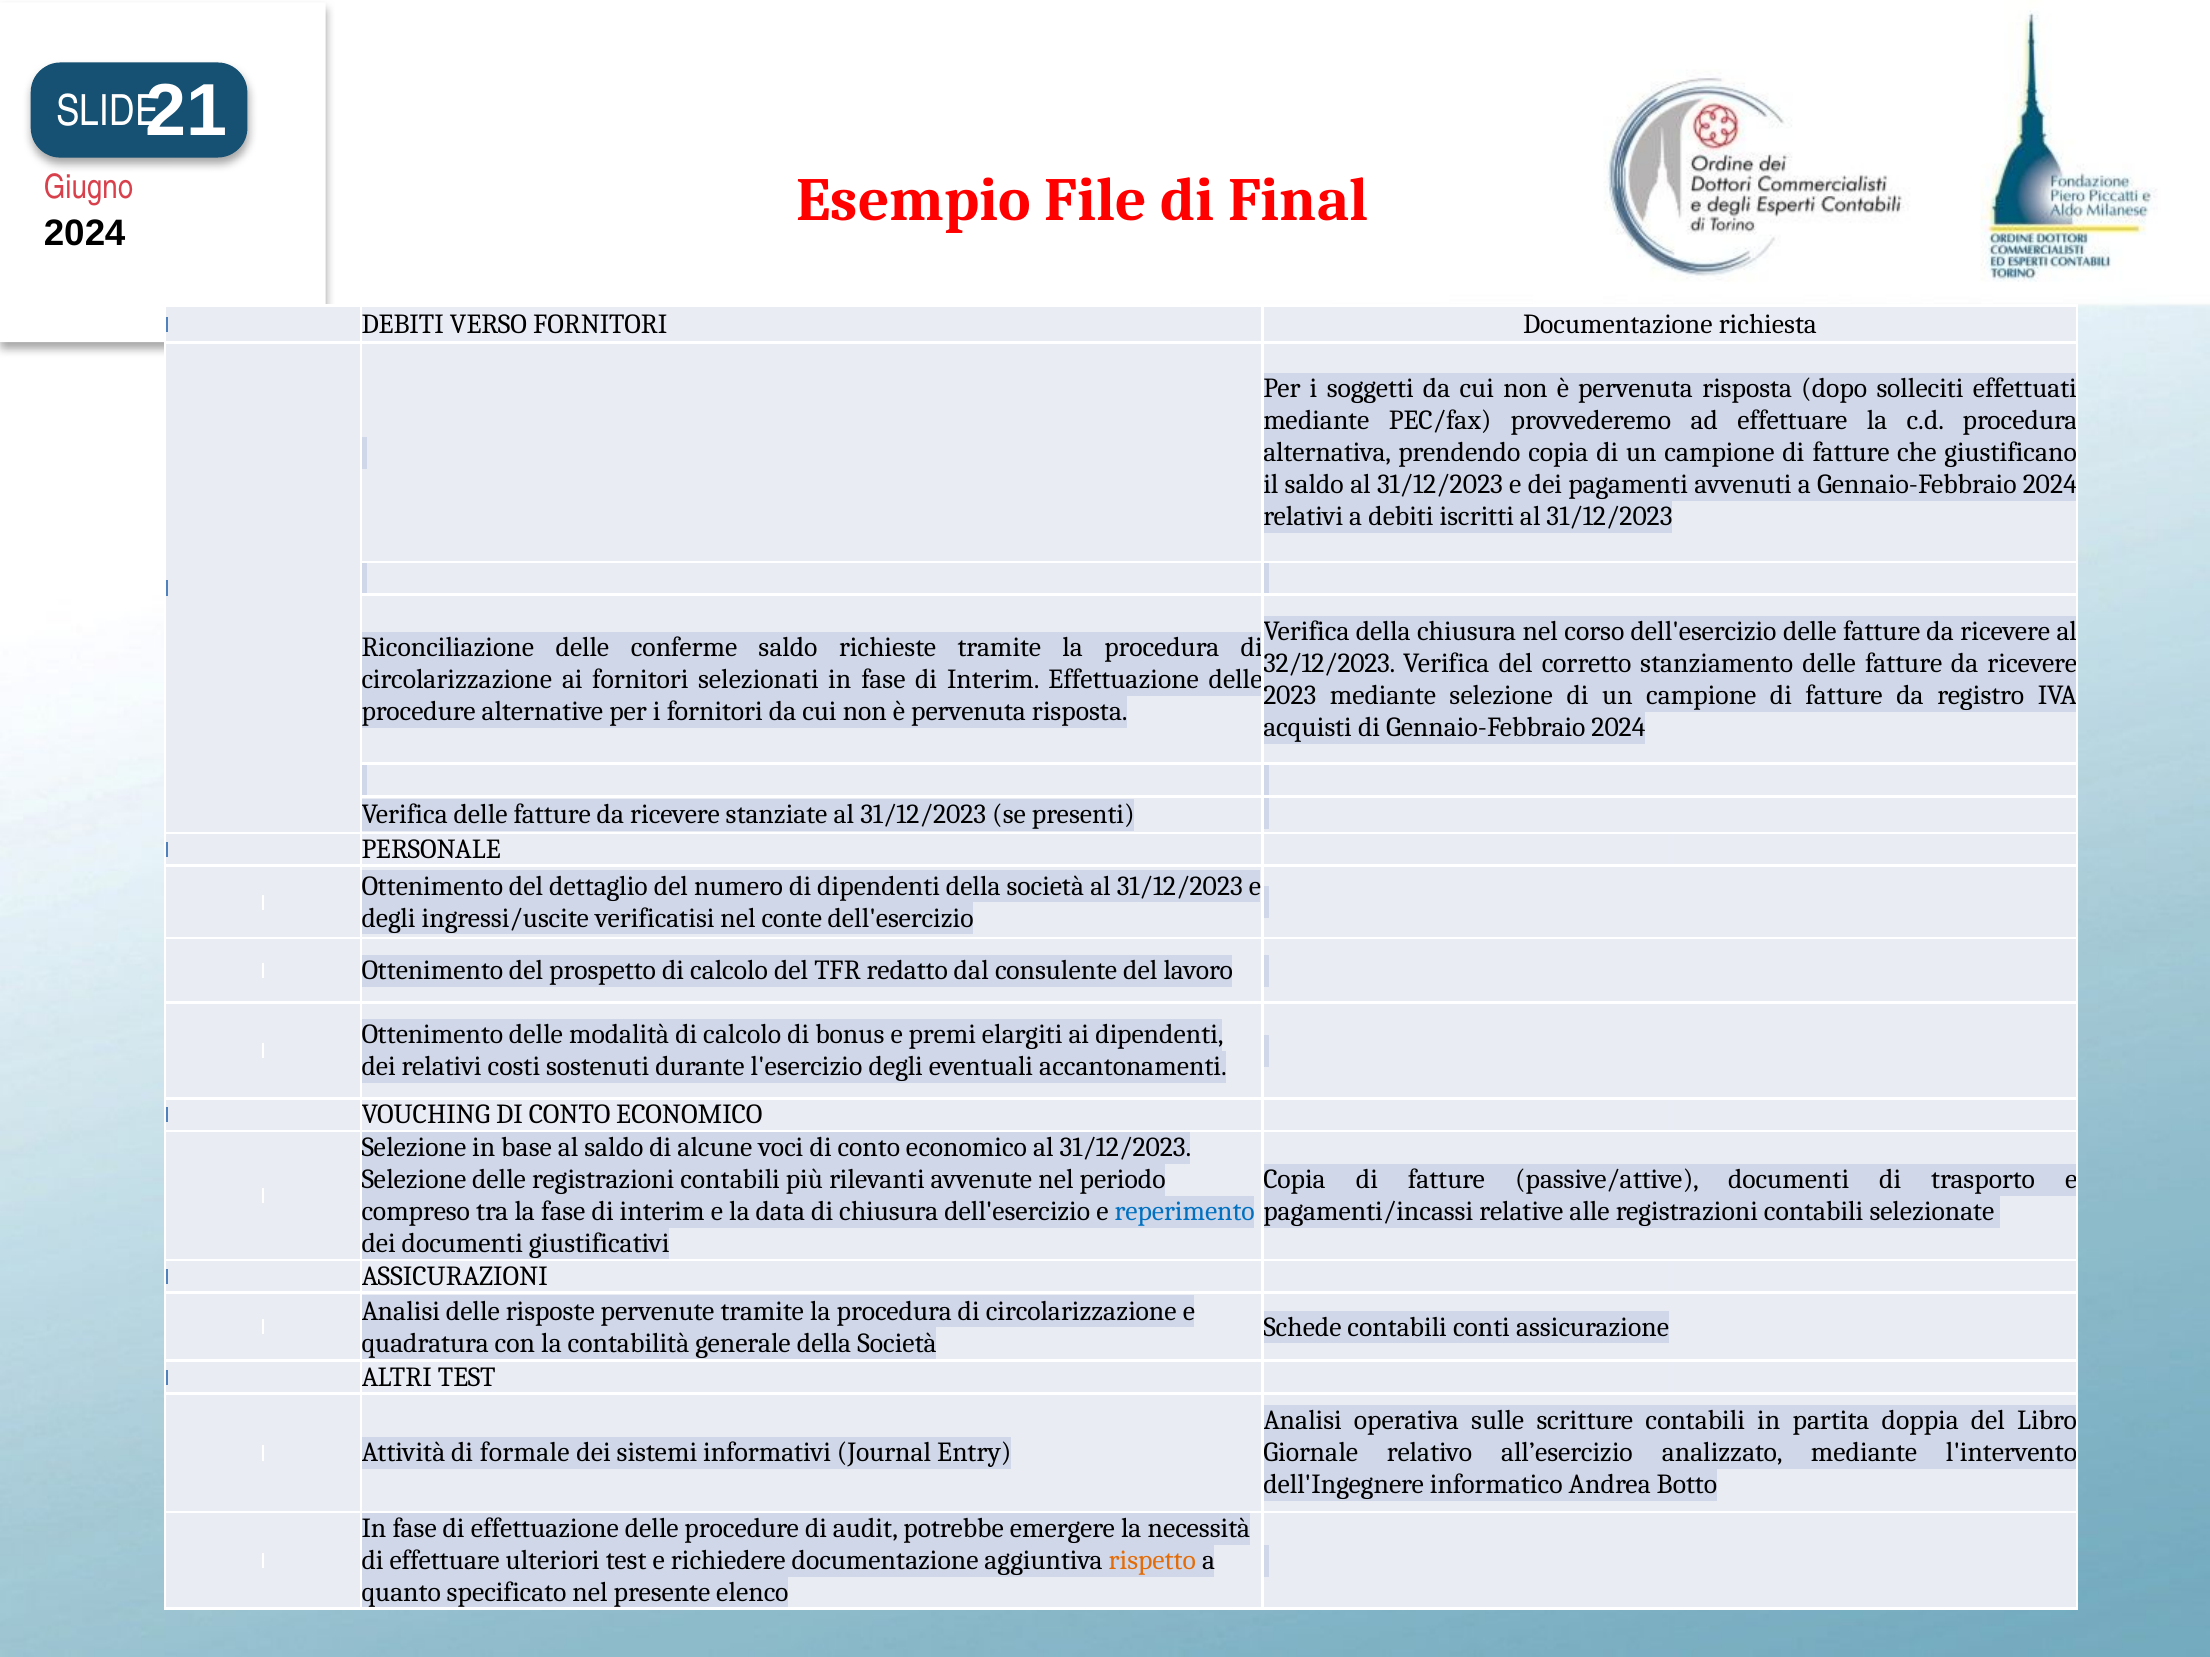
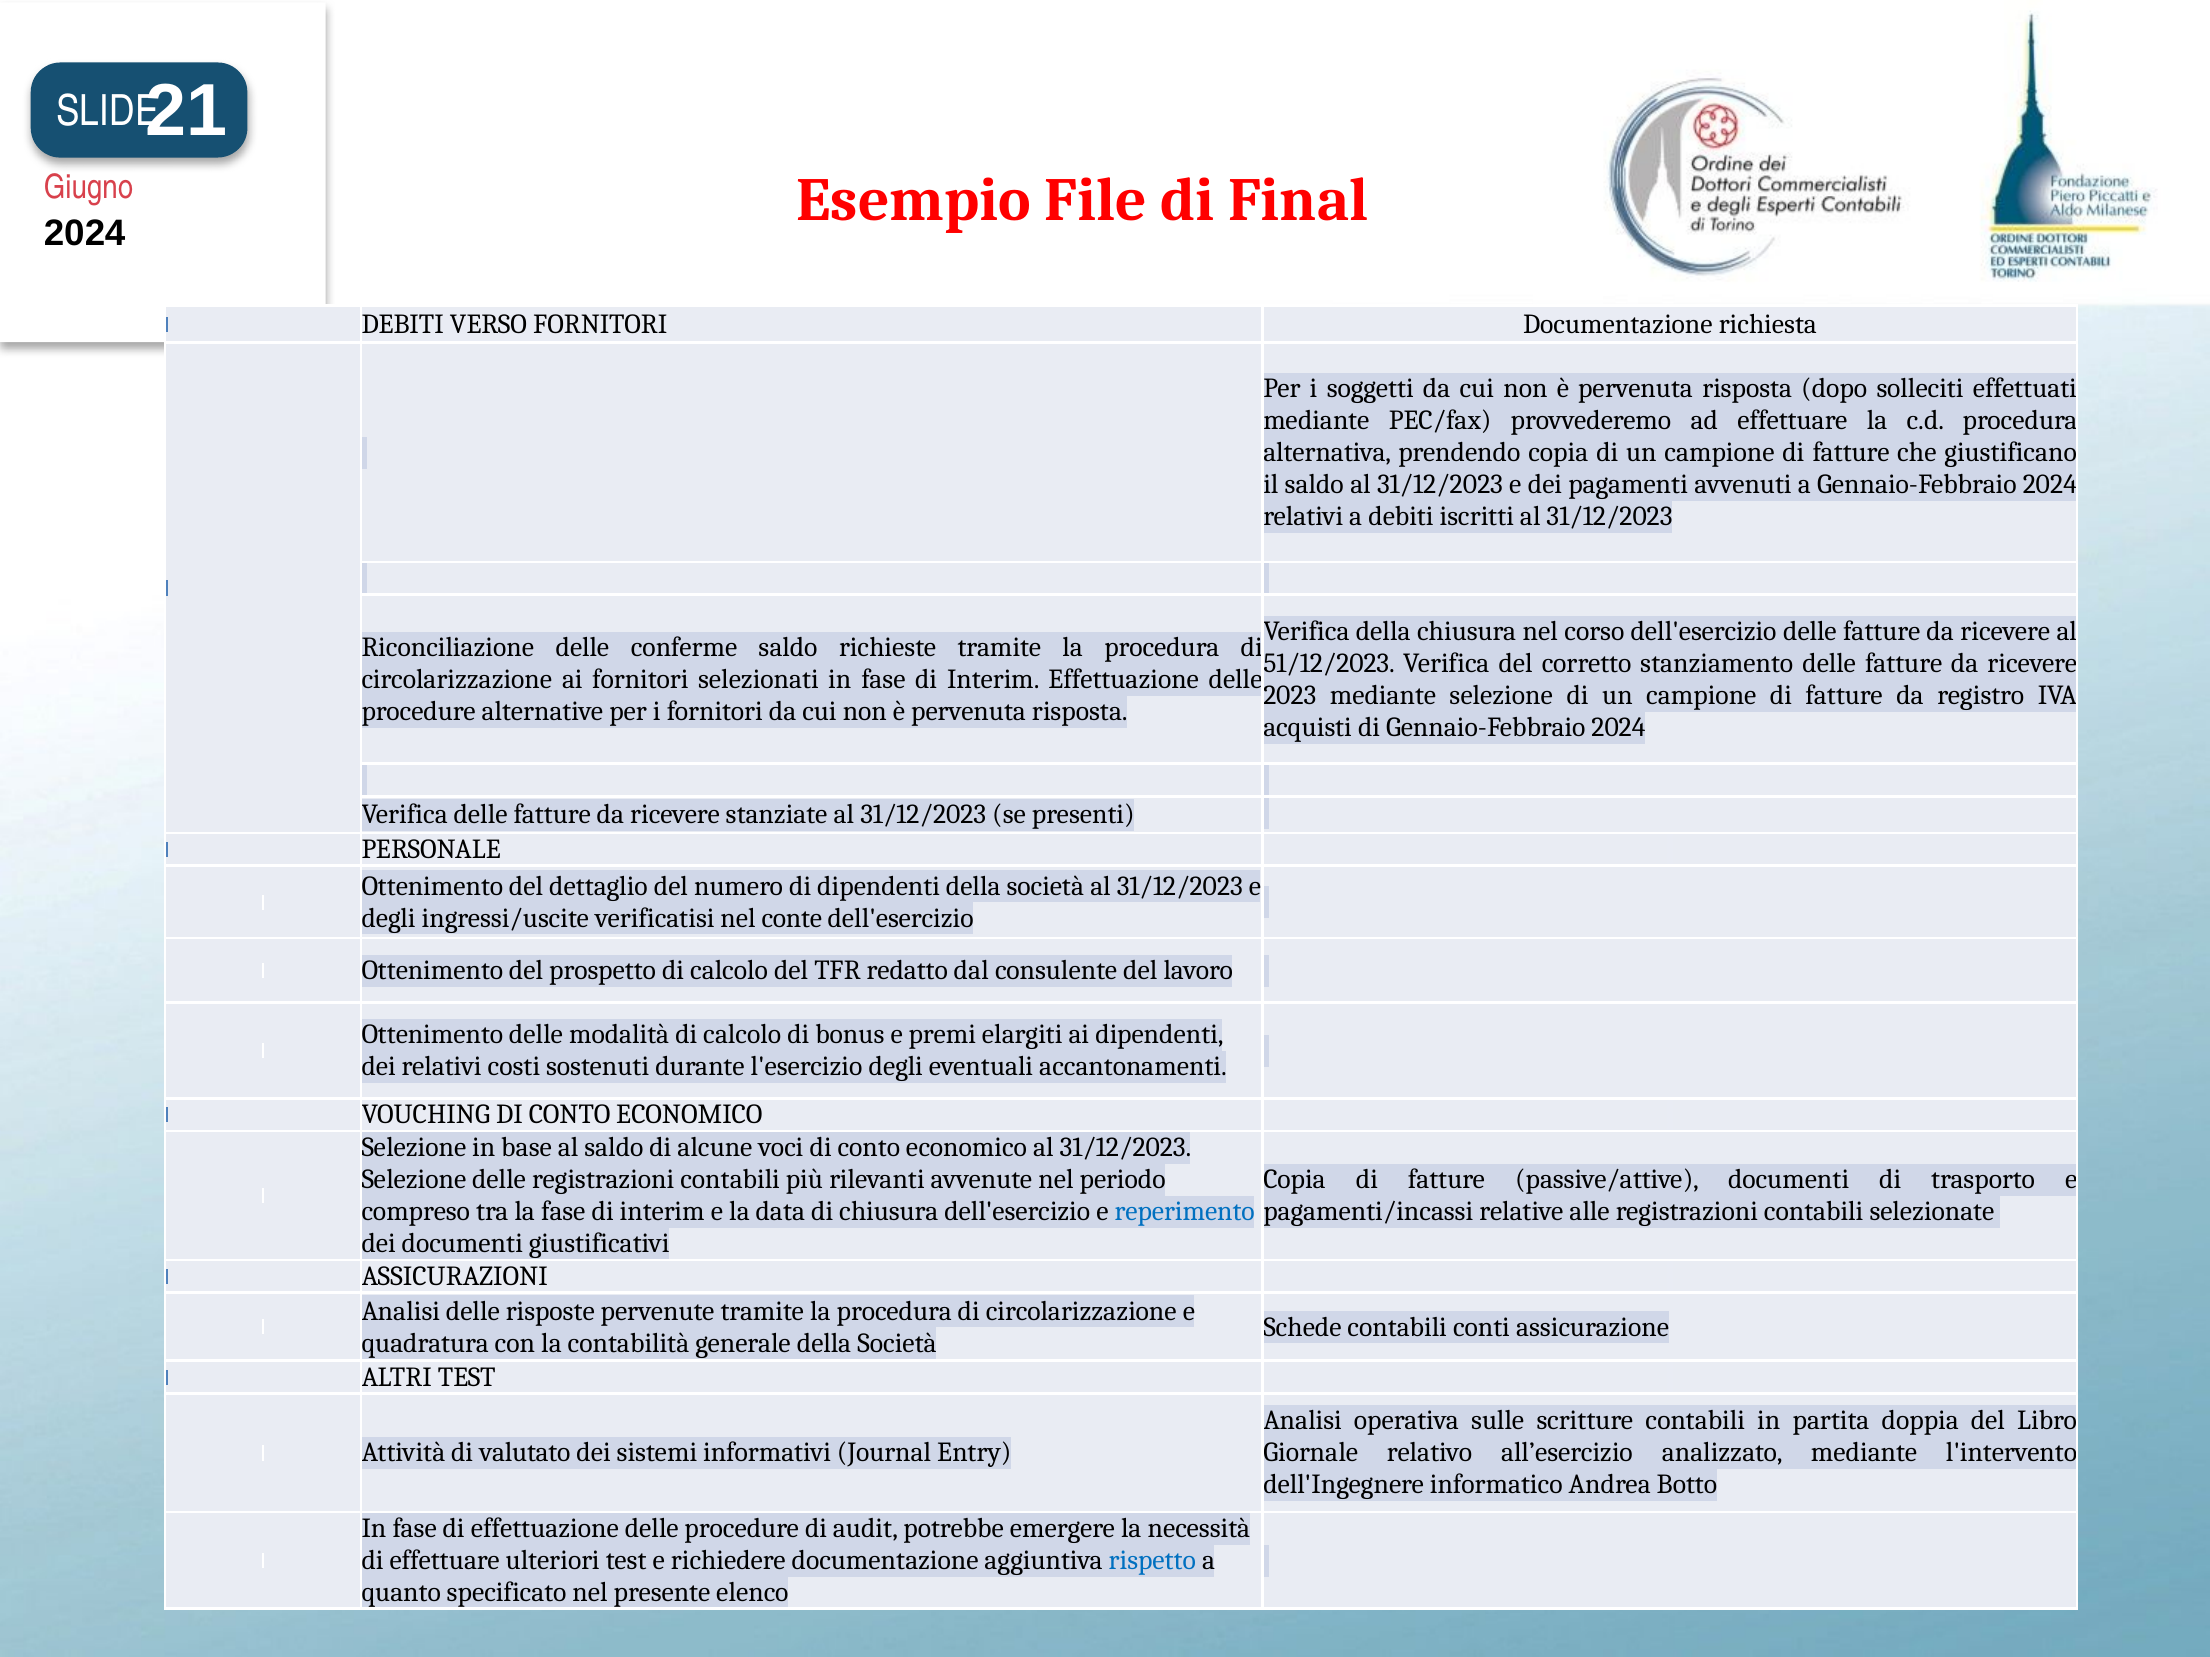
32/12/2023: 32/12/2023 -> 51/12/2023
formale: formale -> valutato
rispetto colour: orange -> blue
